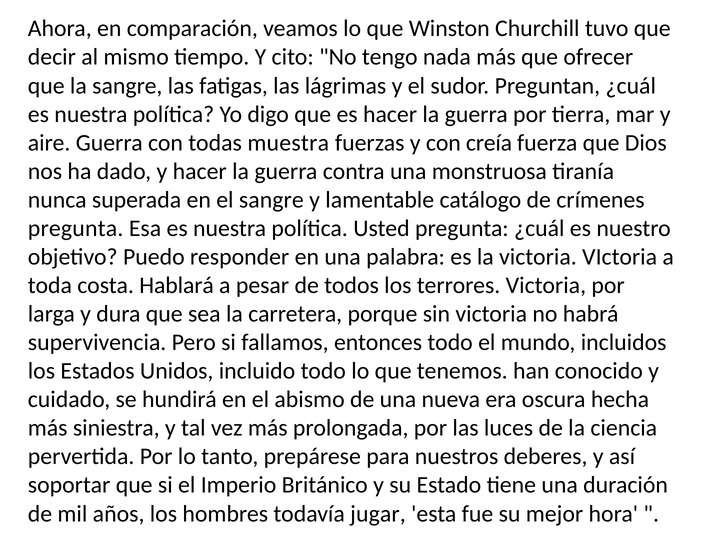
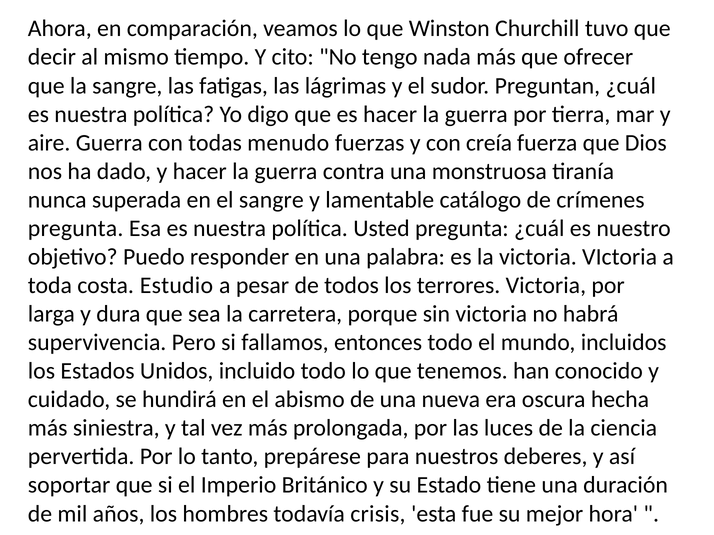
muestra: muestra -> menudo
Hablará: Hablará -> Estudio
jugar: jugar -> crisis
